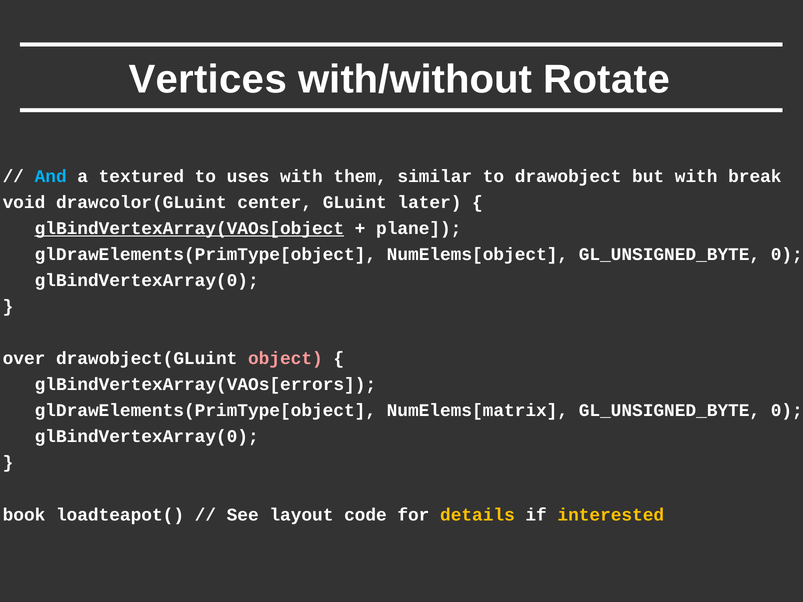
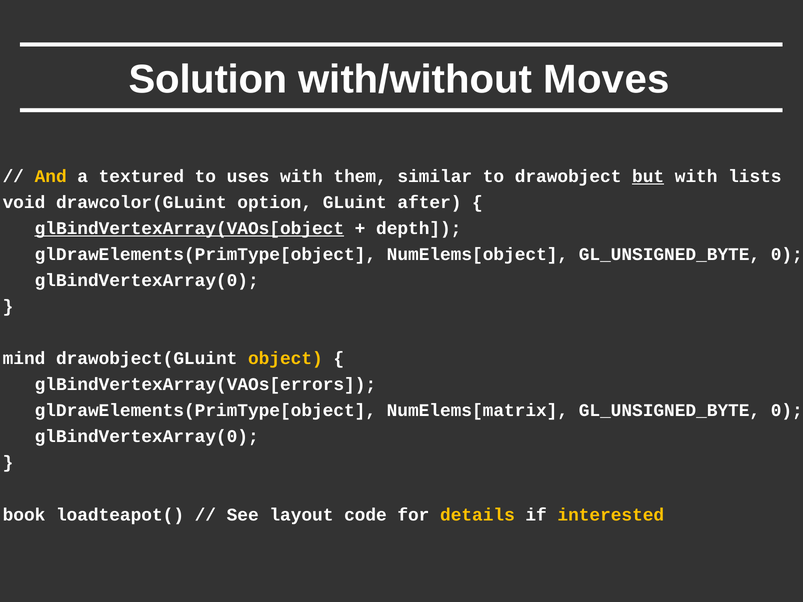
Vertices: Vertices -> Solution
Rotate: Rotate -> Moves
And colour: light blue -> yellow
but underline: none -> present
break: break -> lists
center: center -> option
later: later -> after
plane: plane -> depth
over: over -> mind
object colour: pink -> yellow
